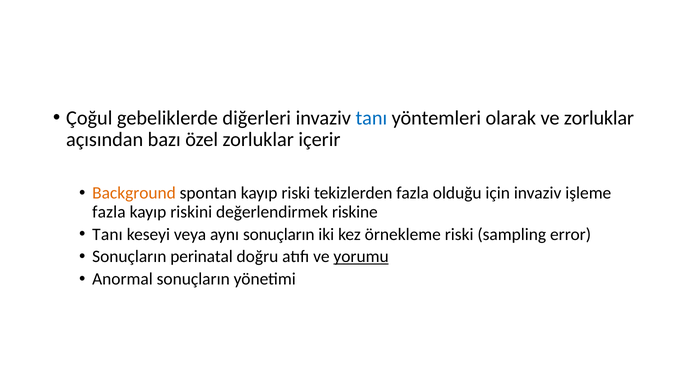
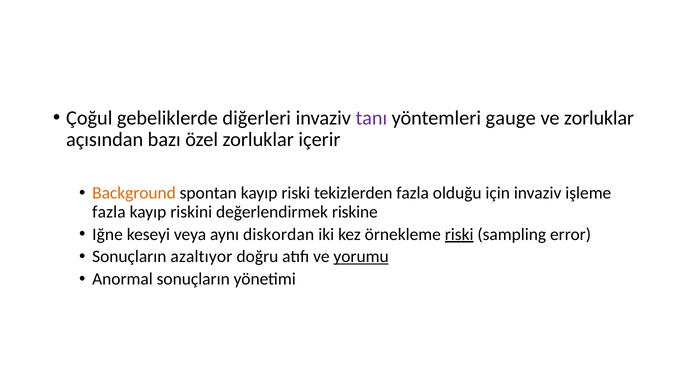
tanı at (371, 118) colour: blue -> purple
olarak: olarak -> gauge
Tanı at (107, 234): Tanı -> Iğne
aynı sonuçların: sonuçların -> diskordan
riski at (459, 234) underline: none -> present
perinatal: perinatal -> azaltıyor
